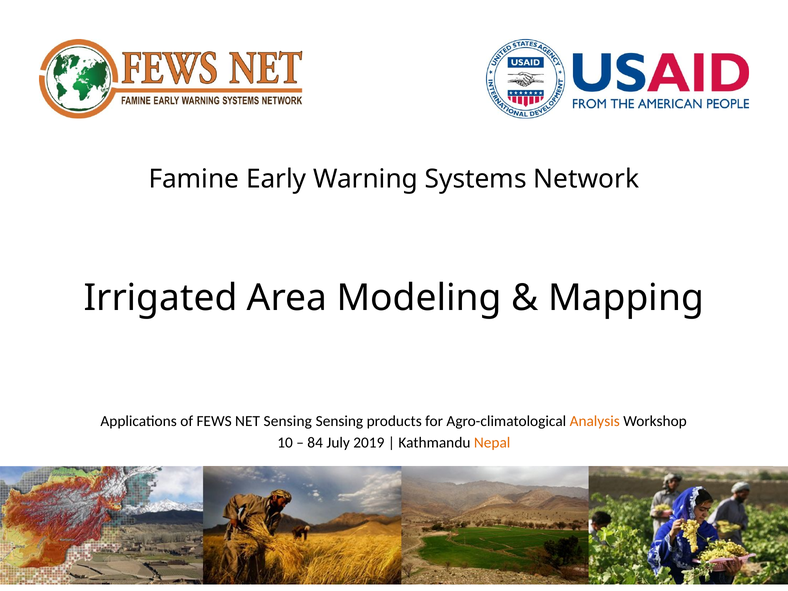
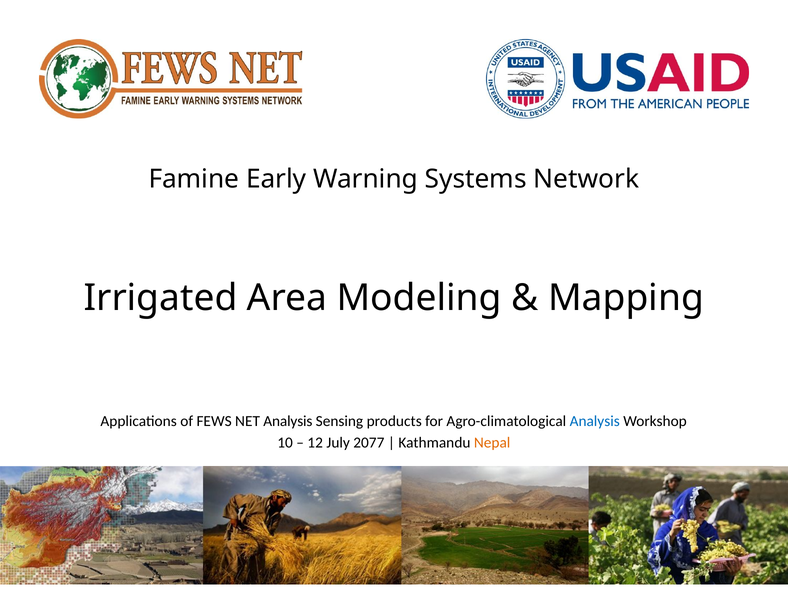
NET Sensing: Sensing -> Analysis
Analysis at (595, 421) colour: orange -> blue
84: 84 -> 12
2019: 2019 -> 2077
